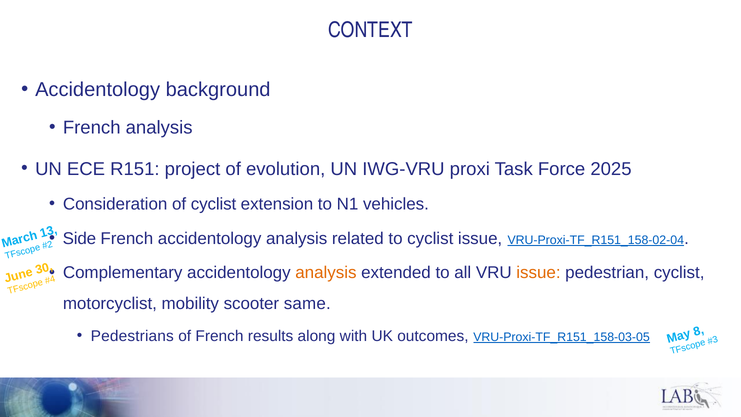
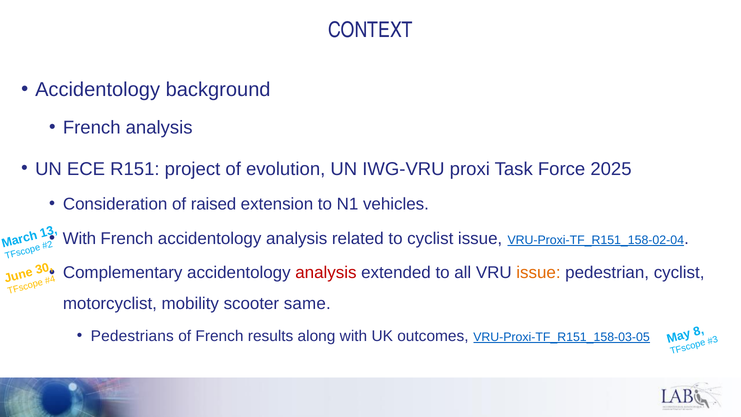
of cyclist: cyclist -> raised
Side at (79, 238): Side -> With
analysis at (326, 273) colour: orange -> red
